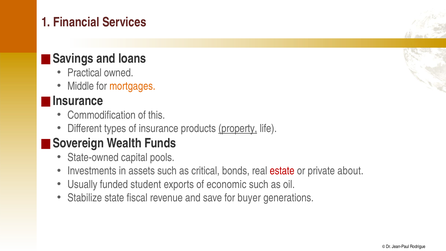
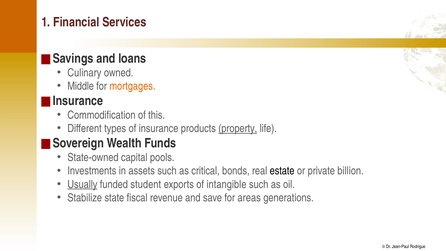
Practical: Practical -> Culinary
estate colour: red -> black
about: about -> billion
Usually underline: none -> present
economic: economic -> intangible
buyer: buyer -> areas
